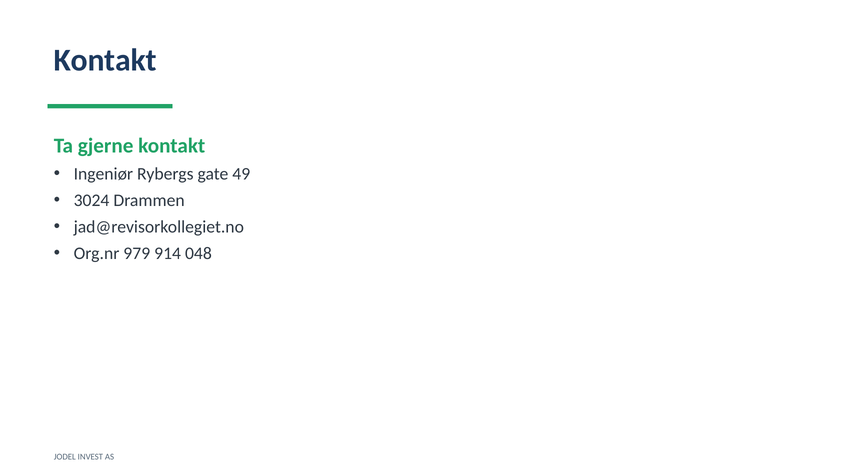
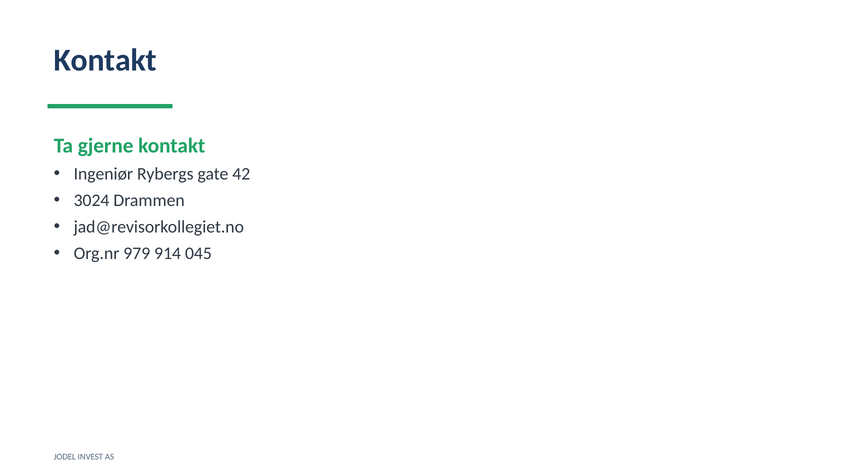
49: 49 -> 42
048: 048 -> 045
